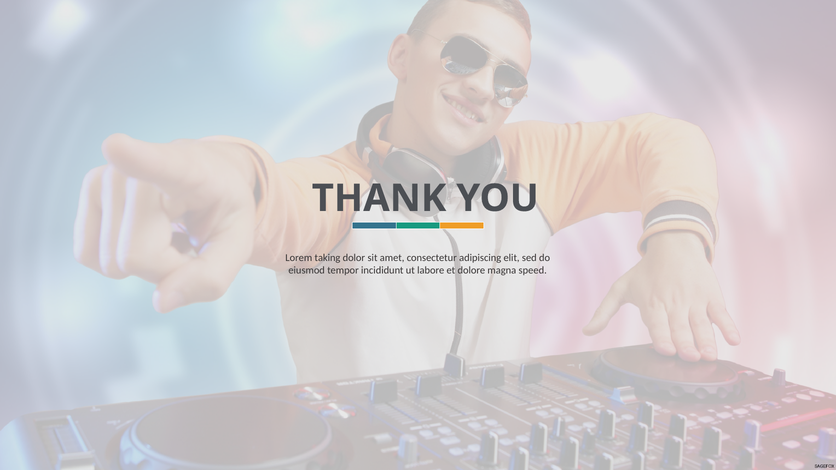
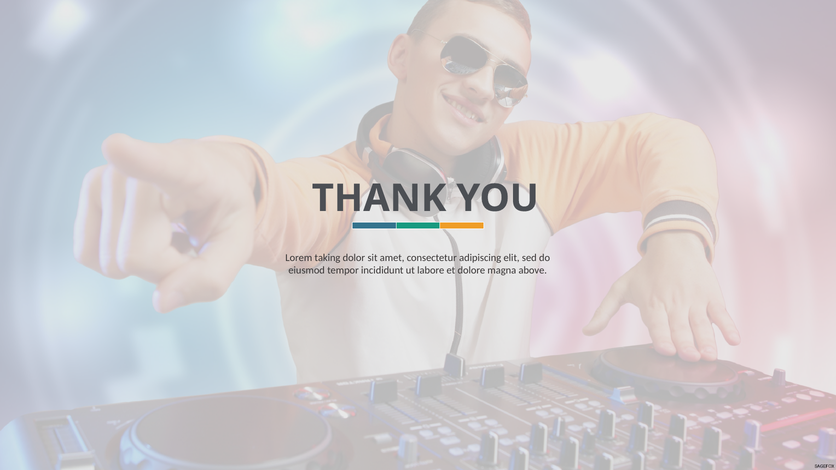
speed: speed -> above
